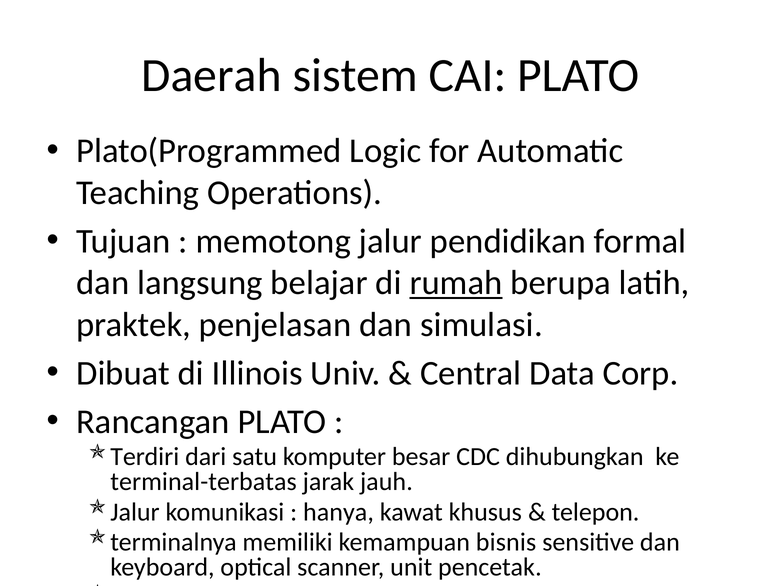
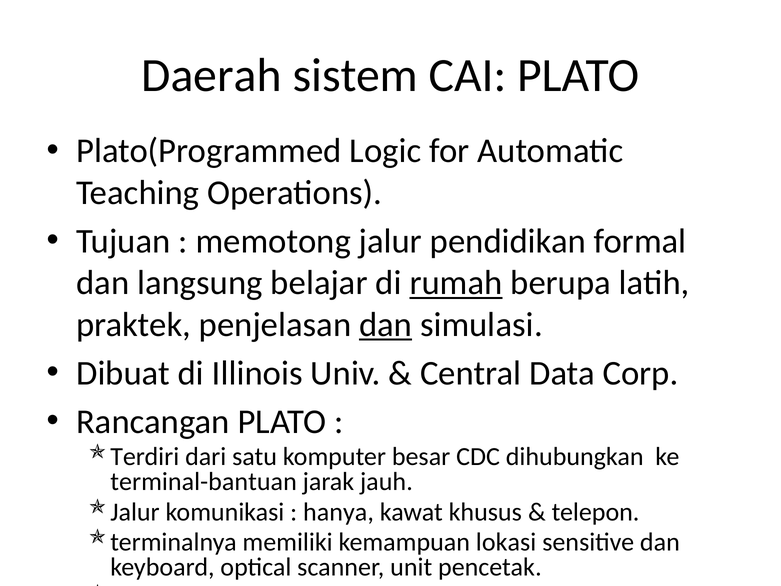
dan at (386, 324) underline: none -> present
terminal-terbatas: terminal-terbatas -> terminal-bantuan
kemampuan bisnis: bisnis -> lokasi
